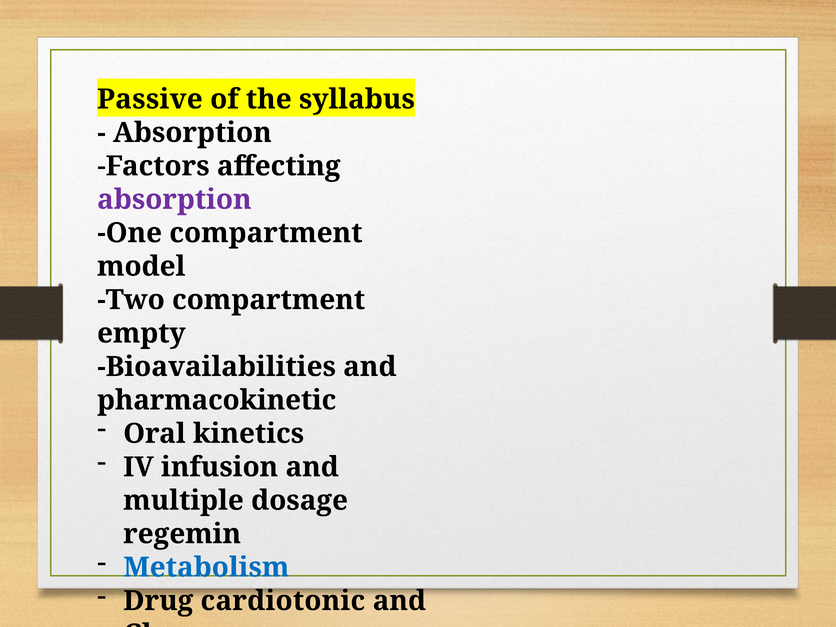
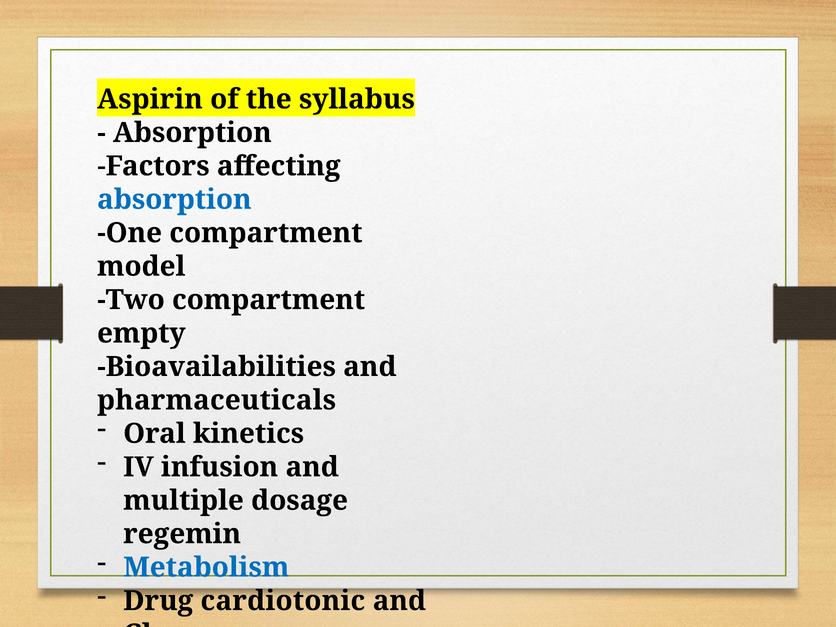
Passive: Passive -> Aspirin
absorption at (174, 200) colour: purple -> blue
pharmacokinetic: pharmacokinetic -> pharmaceuticals
